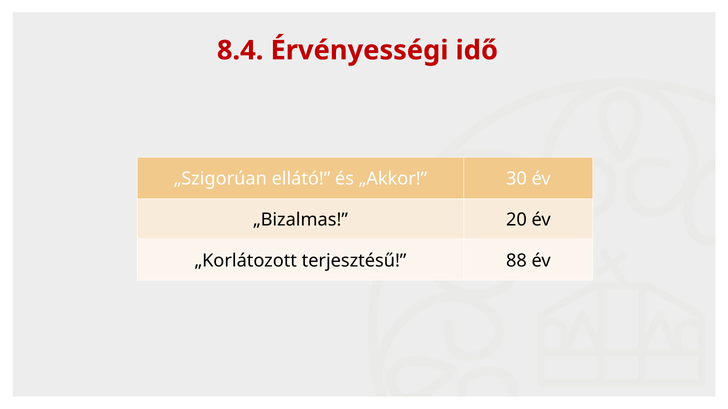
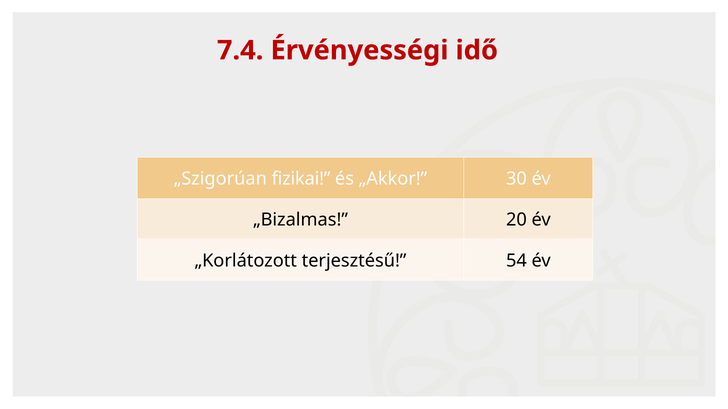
8.4: 8.4 -> 7.4
ellátó: ellátó -> fizikai
88: 88 -> 54
